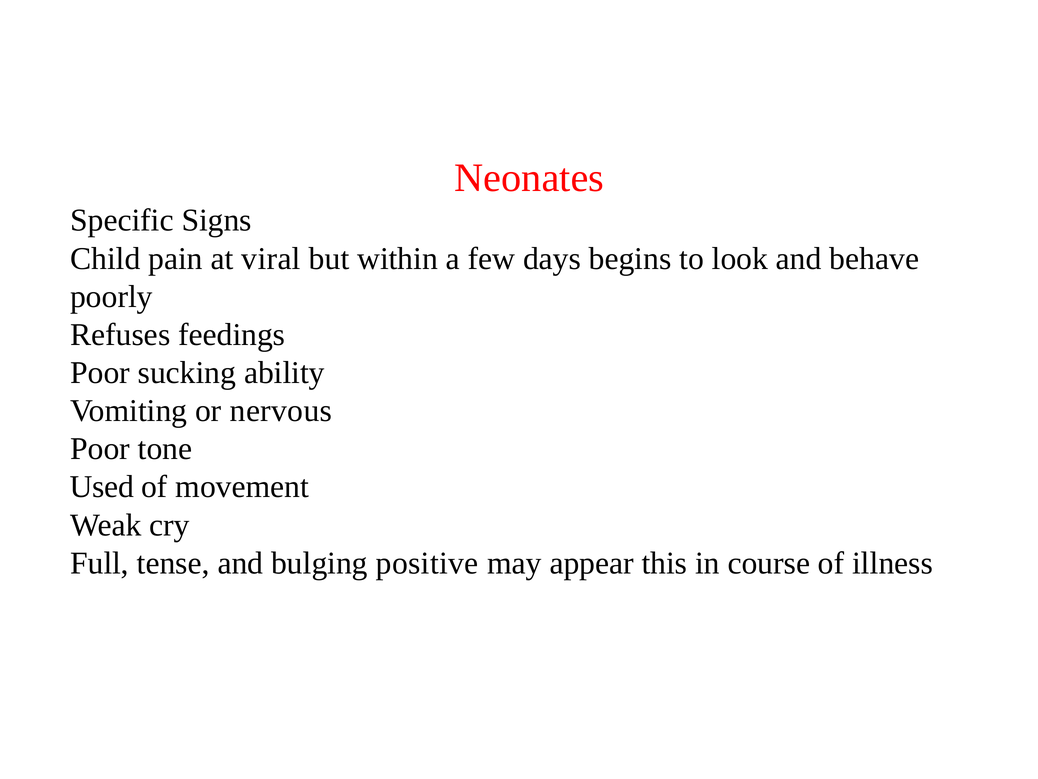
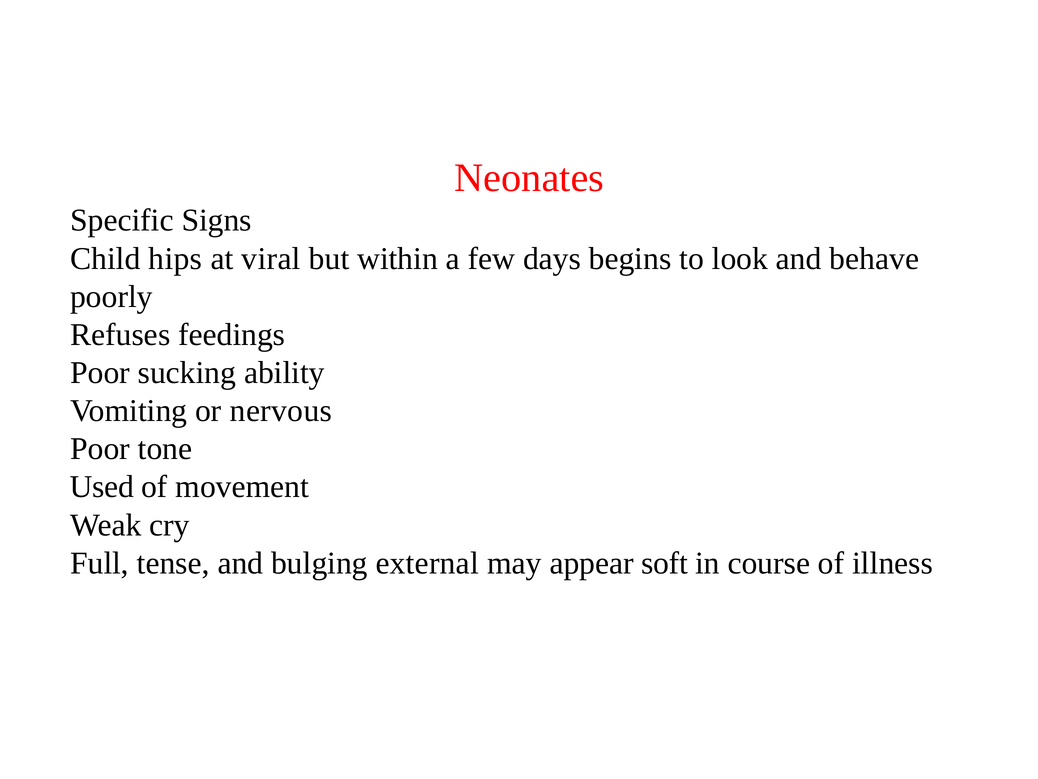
pain: pain -> hips
positive: positive -> external
this: this -> soft
